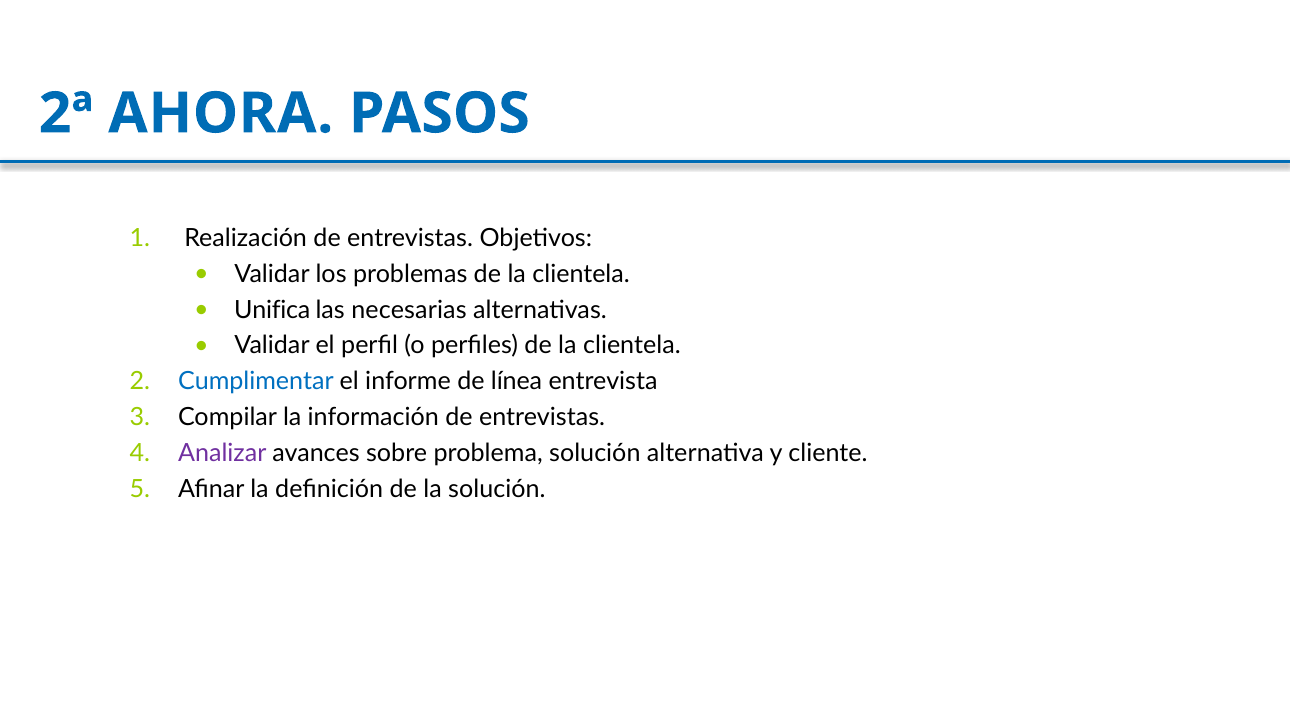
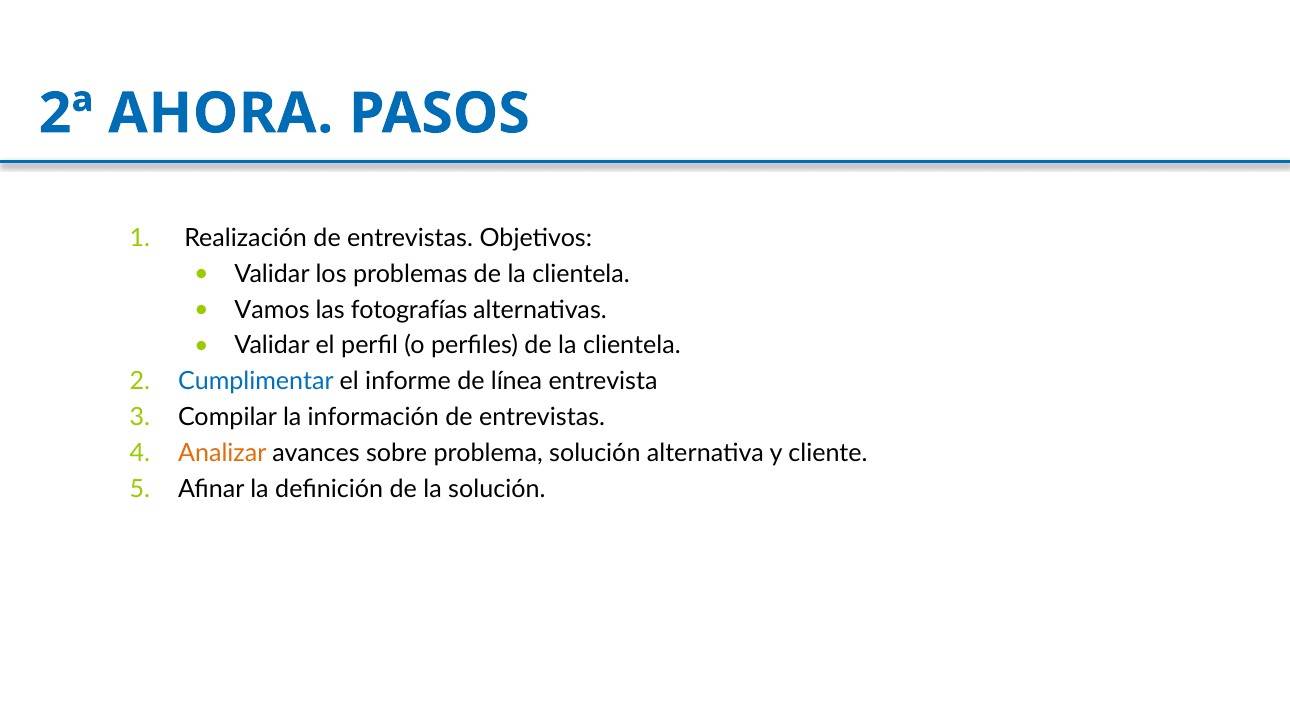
Unifica: Unifica -> Vamos
necesarias: necesarias -> fotografías
Analizar colour: purple -> orange
